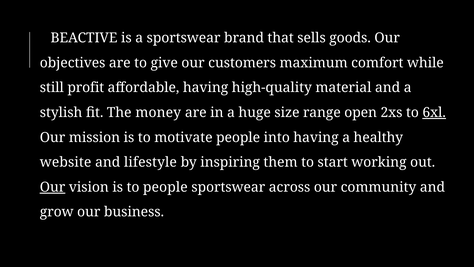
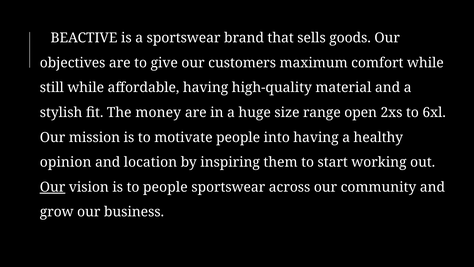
still profit: profit -> while
6xl underline: present -> none
website: website -> opinion
lifestyle: lifestyle -> location
